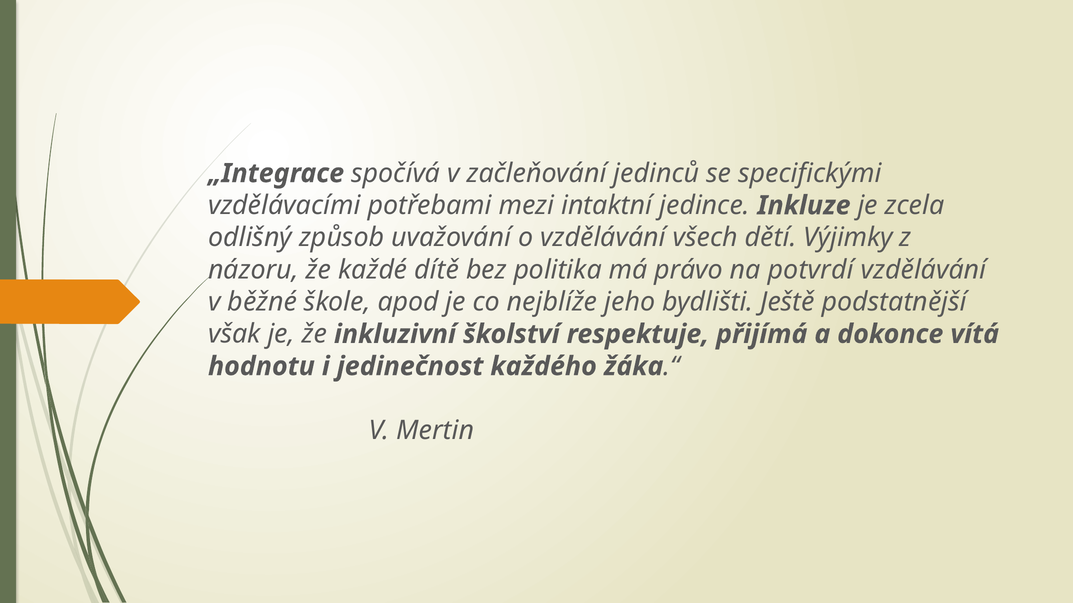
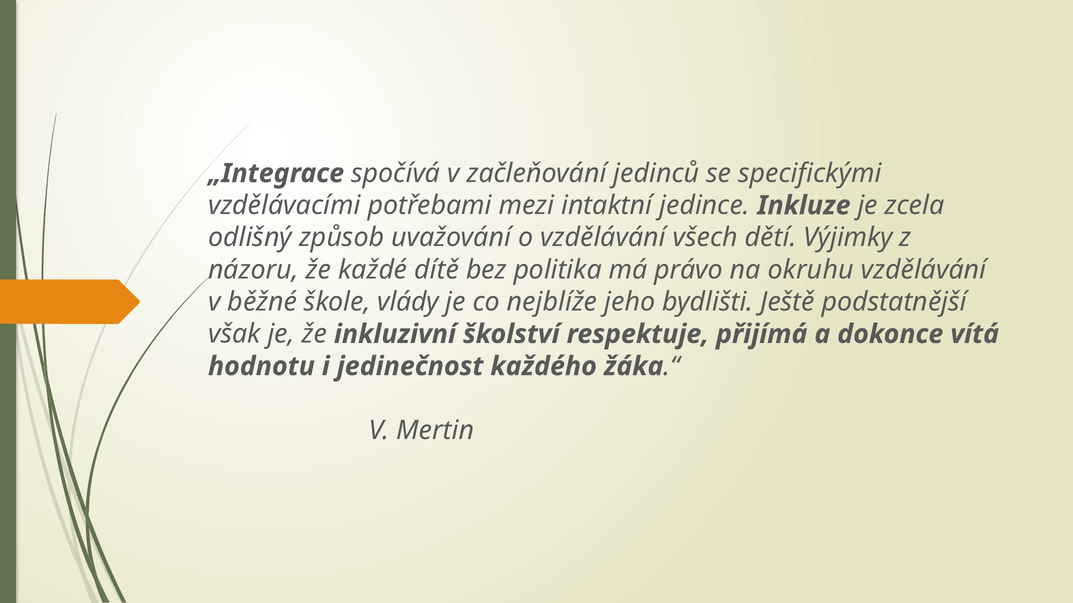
potvrdí: potvrdí -> okruhu
apod: apod -> vlády
